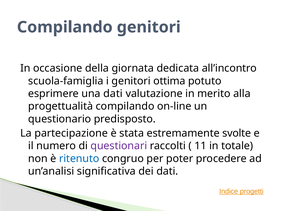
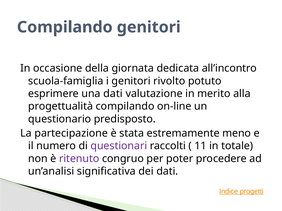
ottima: ottima -> rivolto
svolte: svolte -> meno
ritenuto colour: blue -> purple
